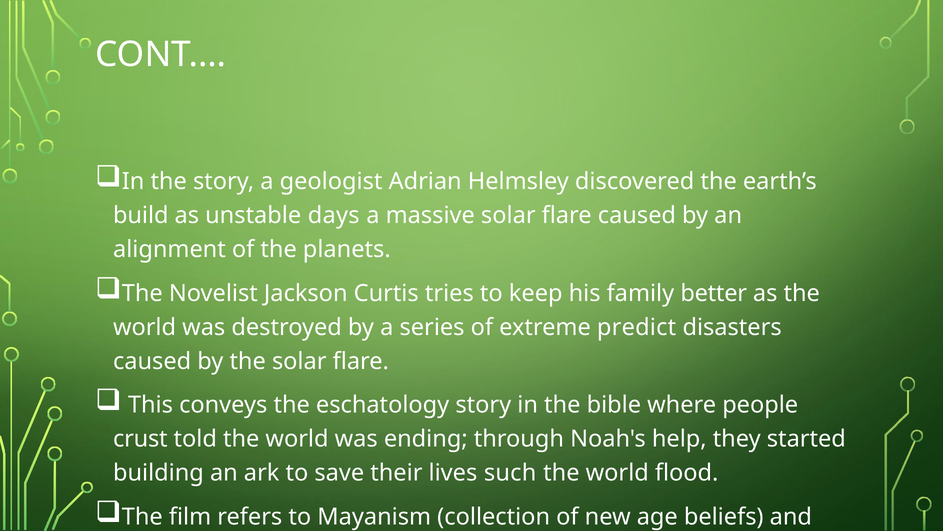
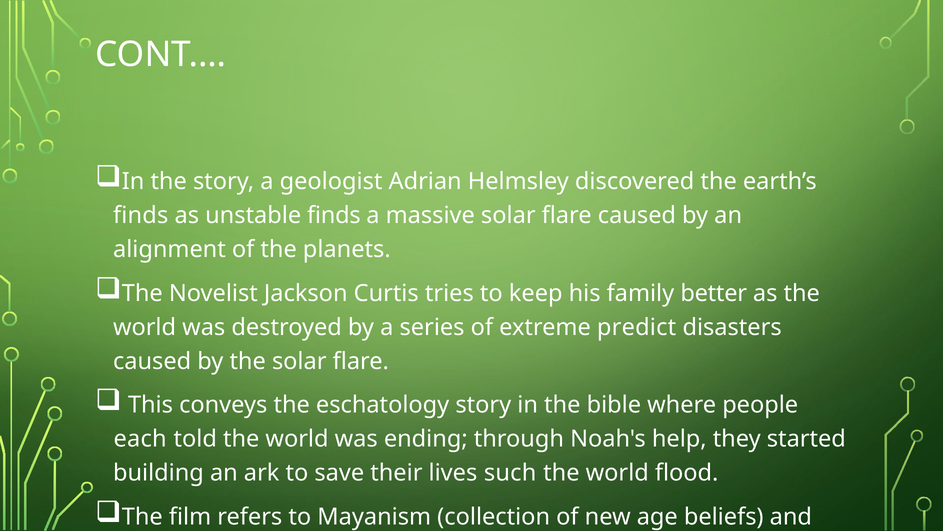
build at (141, 215): build -> finds
unstable days: days -> finds
crust: crust -> each
